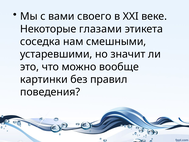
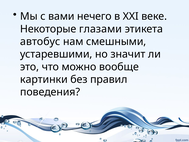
своего: своего -> нечего
соседка: соседка -> автобус
